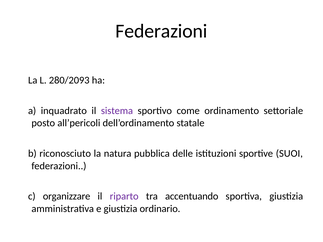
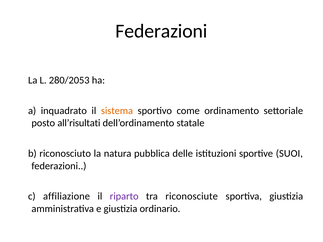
280/2093: 280/2093 -> 280/2053
sistema colour: purple -> orange
all’pericoli: all’pericoli -> all’risultati
organizzare: organizzare -> affiliazione
accentuando: accentuando -> riconosciute
